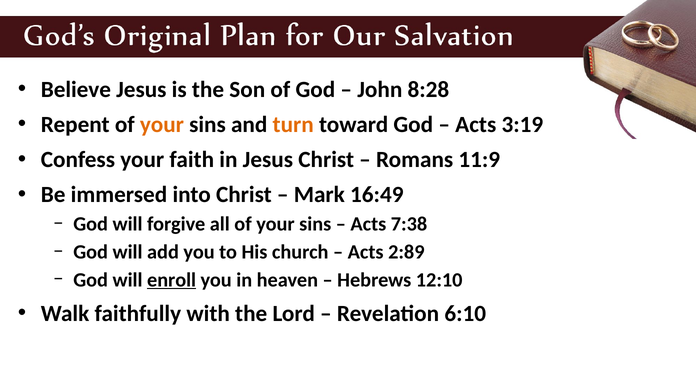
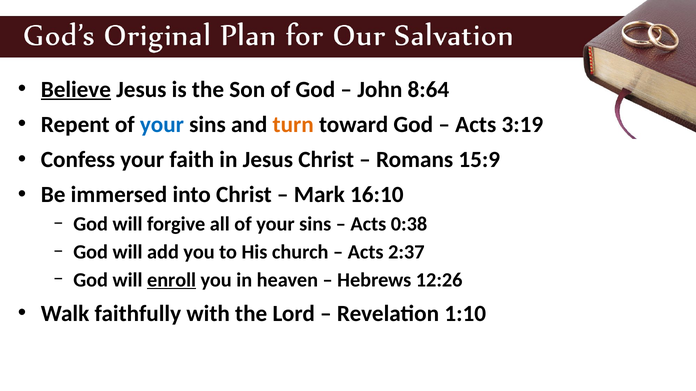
Believe underline: none -> present
8:28: 8:28 -> 8:64
your at (162, 125) colour: orange -> blue
11:9: 11:9 -> 15:9
16:49: 16:49 -> 16:10
7:38: 7:38 -> 0:38
2:89: 2:89 -> 2:37
12:10: 12:10 -> 12:26
6:10: 6:10 -> 1:10
